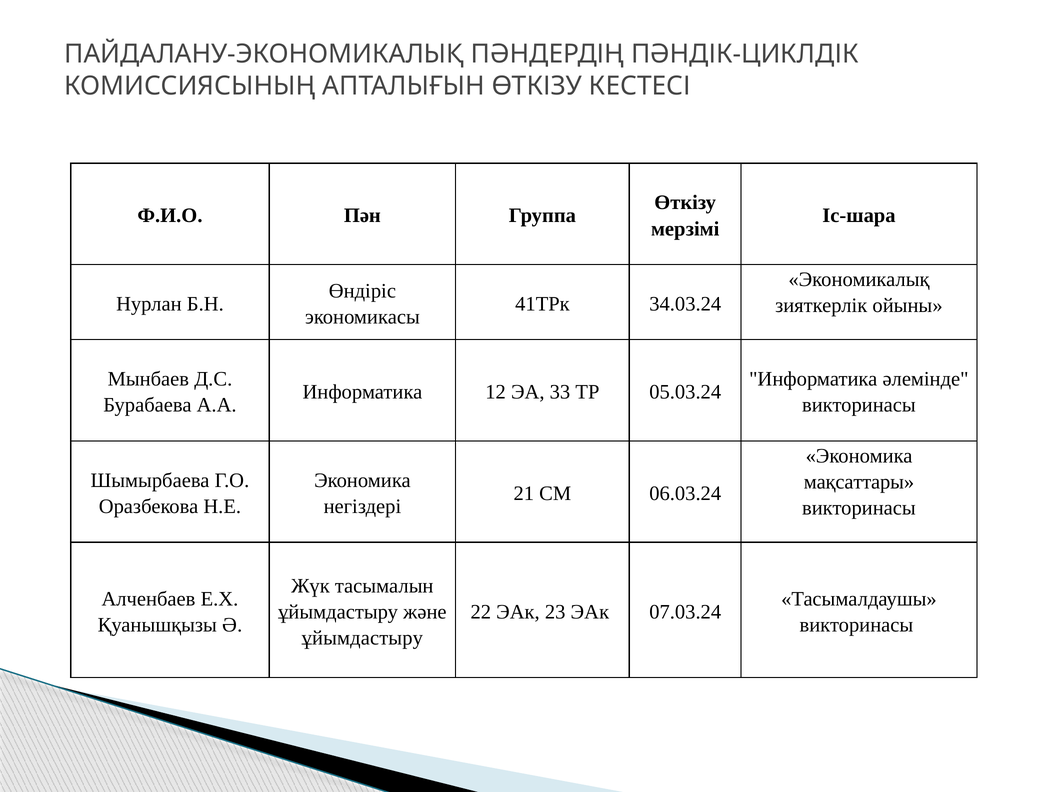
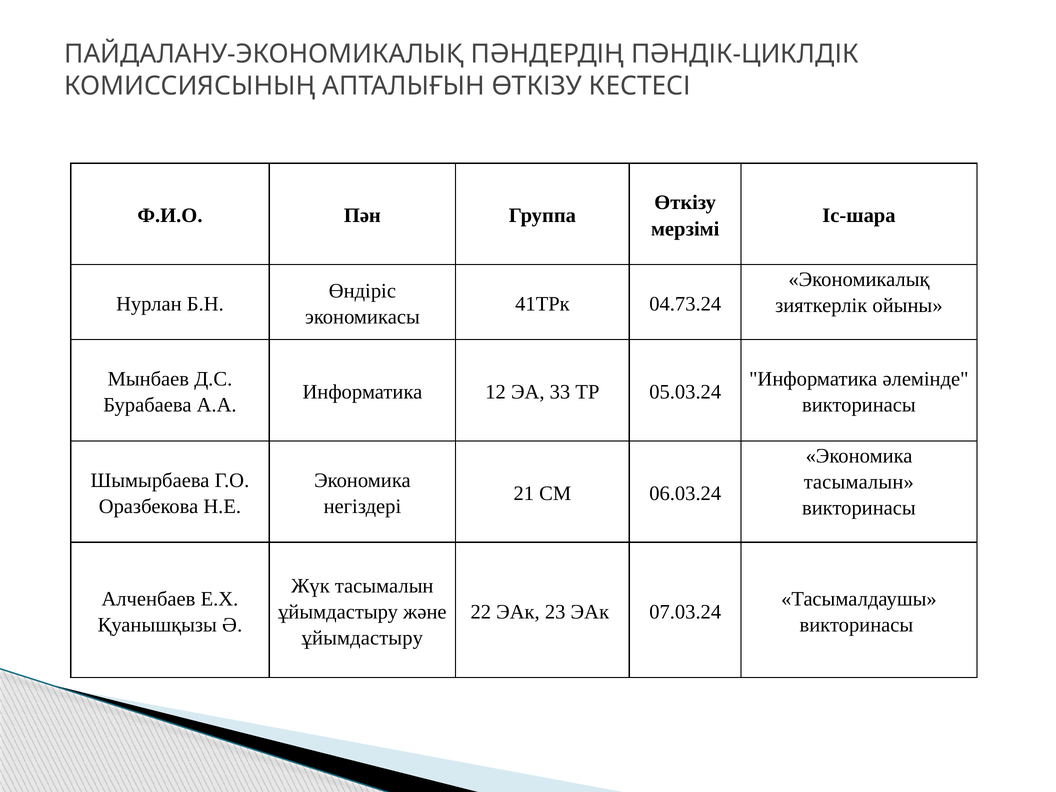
34.03.24: 34.03.24 -> 04.73.24
мақсаттары at (859, 482): мақсаттары -> тасымалын
